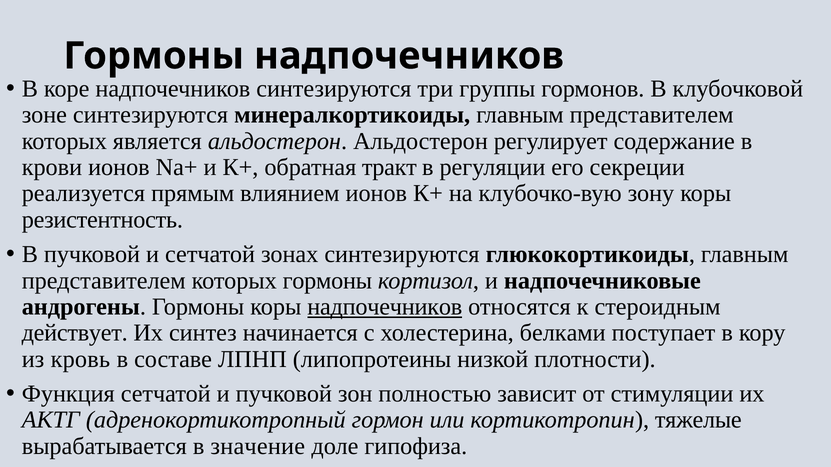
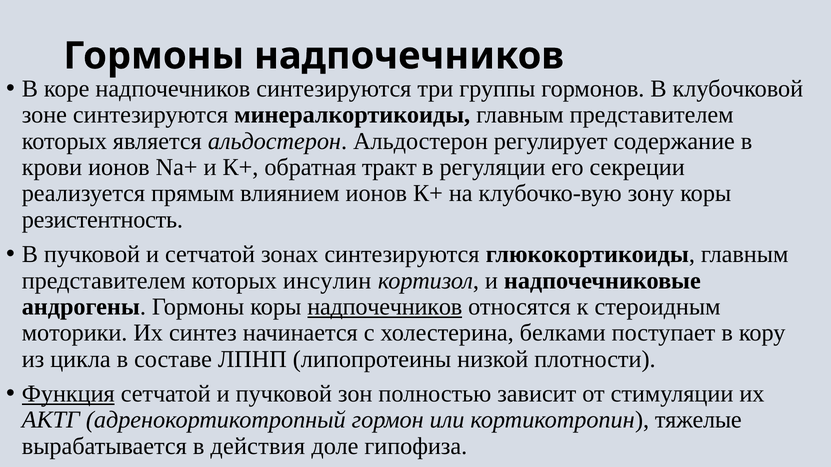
которых гормоны: гормоны -> инсулин
действует: действует -> моторики
кровь: кровь -> цикла
Функция underline: none -> present
значение: значение -> действия
